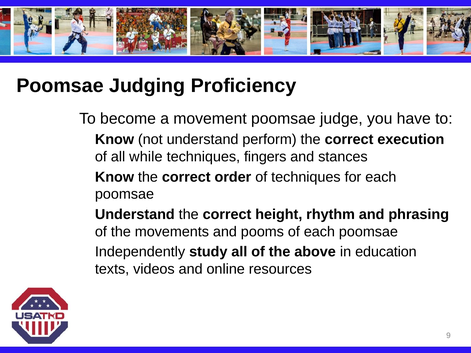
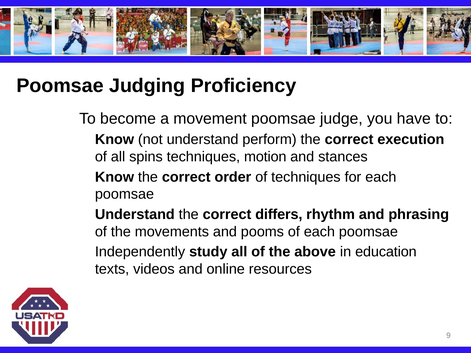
while: while -> spins
fingers: fingers -> motion
height: height -> differs
